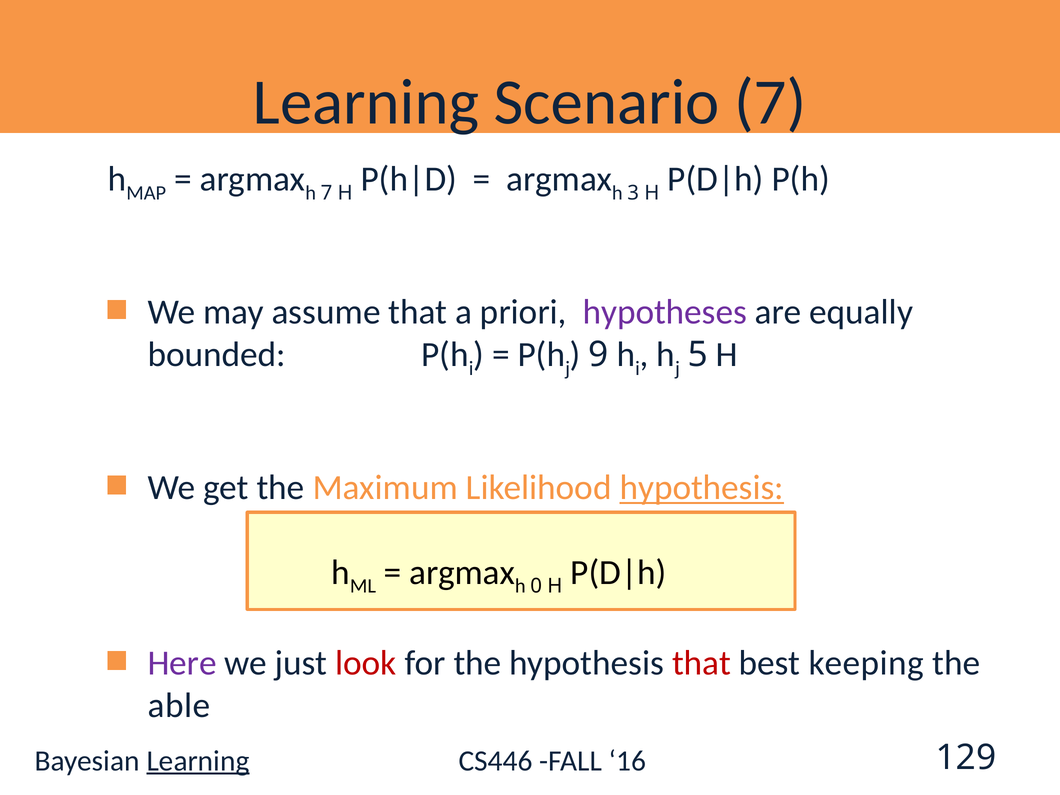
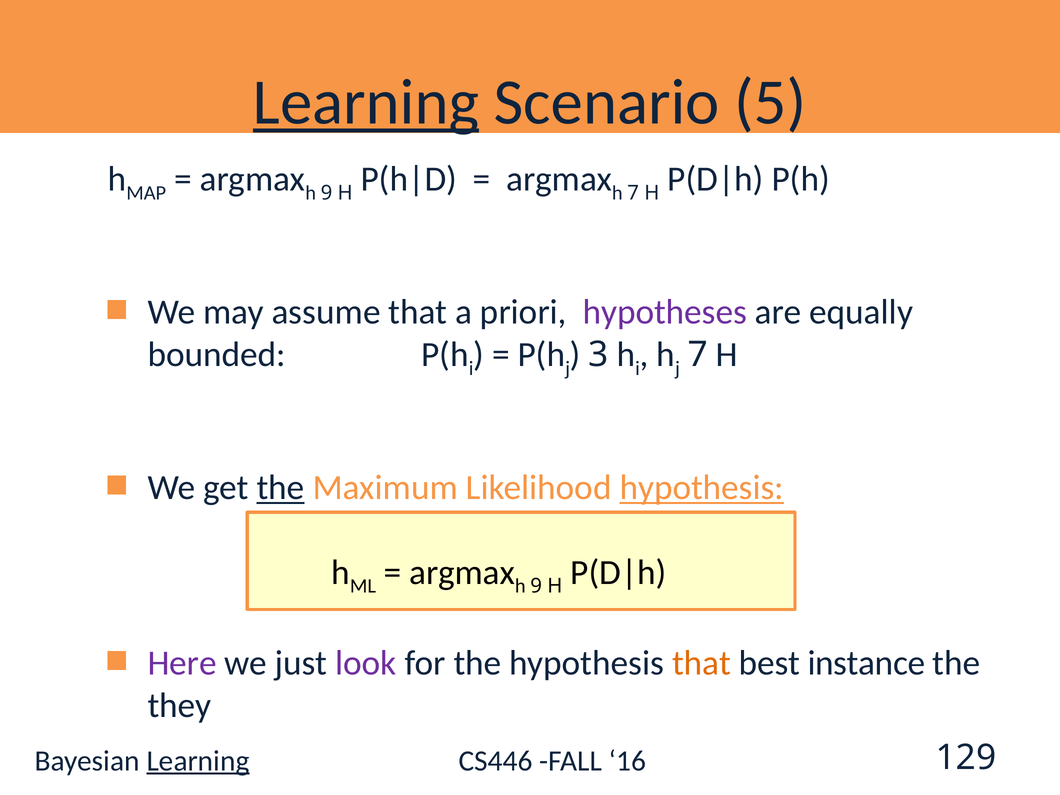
Learning at (366, 103) underline: none -> present
Scenario 7: 7 -> 5
7 at (327, 193): 7 -> 9
h 3: 3 -> 7
9: 9 -> 3
5 at (698, 355): 5 -> 7
the at (281, 488) underline: none -> present
0 at (536, 586): 0 -> 9
look colour: red -> purple
that at (701, 663) colour: red -> orange
keeping: keeping -> instance
able: able -> they
